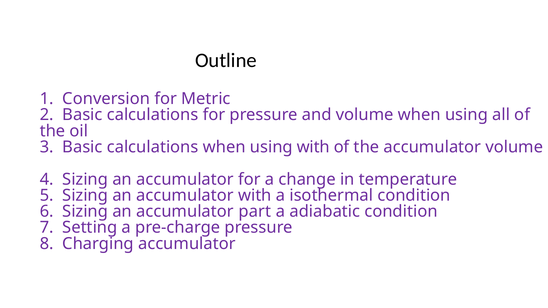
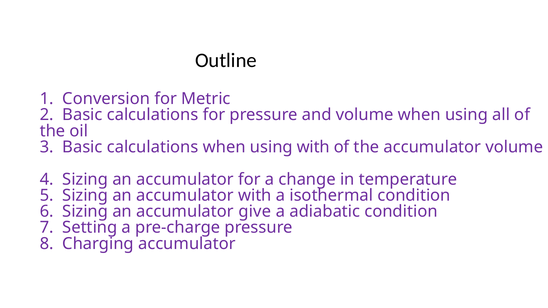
part: part -> give
